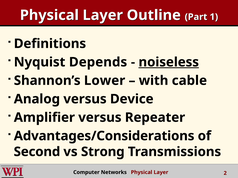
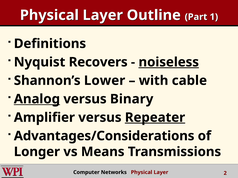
Depends: Depends -> Recovers
Analog underline: none -> present
Device: Device -> Binary
Repeater underline: none -> present
Second: Second -> Longer
Strong: Strong -> Means
